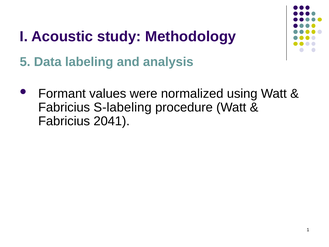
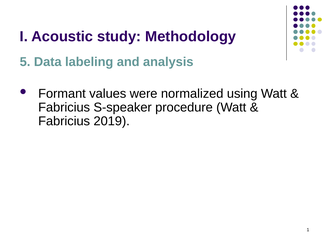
S-labeling: S-labeling -> S-speaker
2041: 2041 -> 2019
